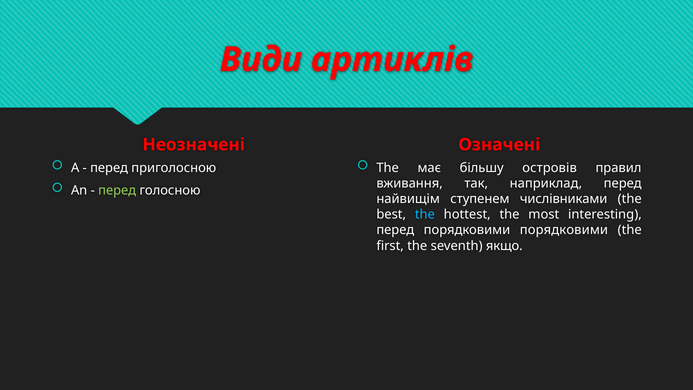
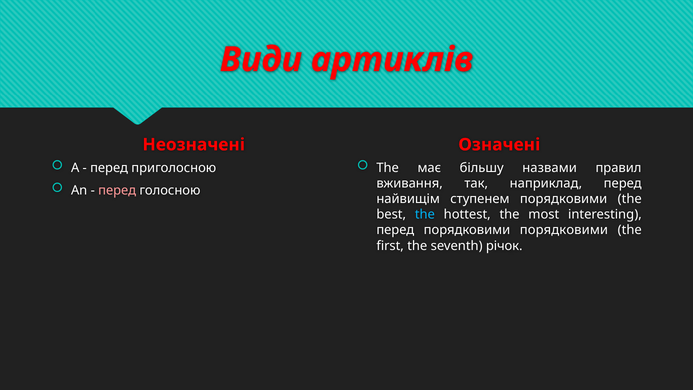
островів: островів -> назвами
перед at (117, 190) colour: light green -> pink
ступенем числівниками: числівниками -> порядковими
якщо: якщо -> річок
